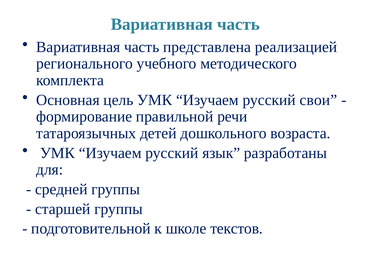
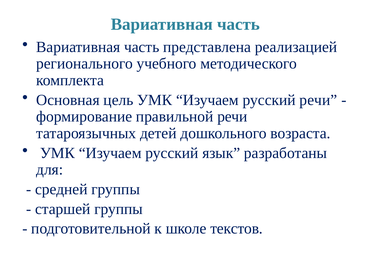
русский свои: свои -> речи
